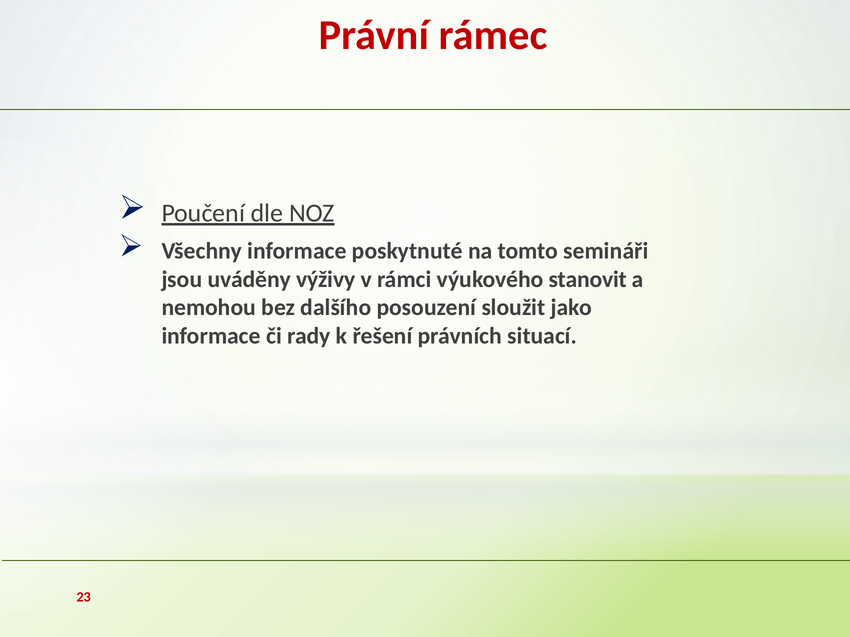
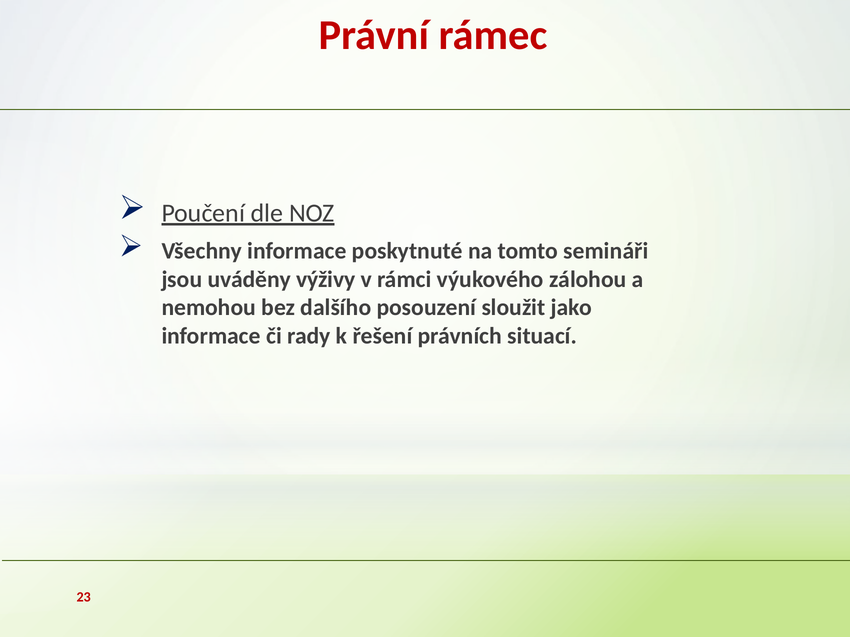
stanovit: stanovit -> zálohou
